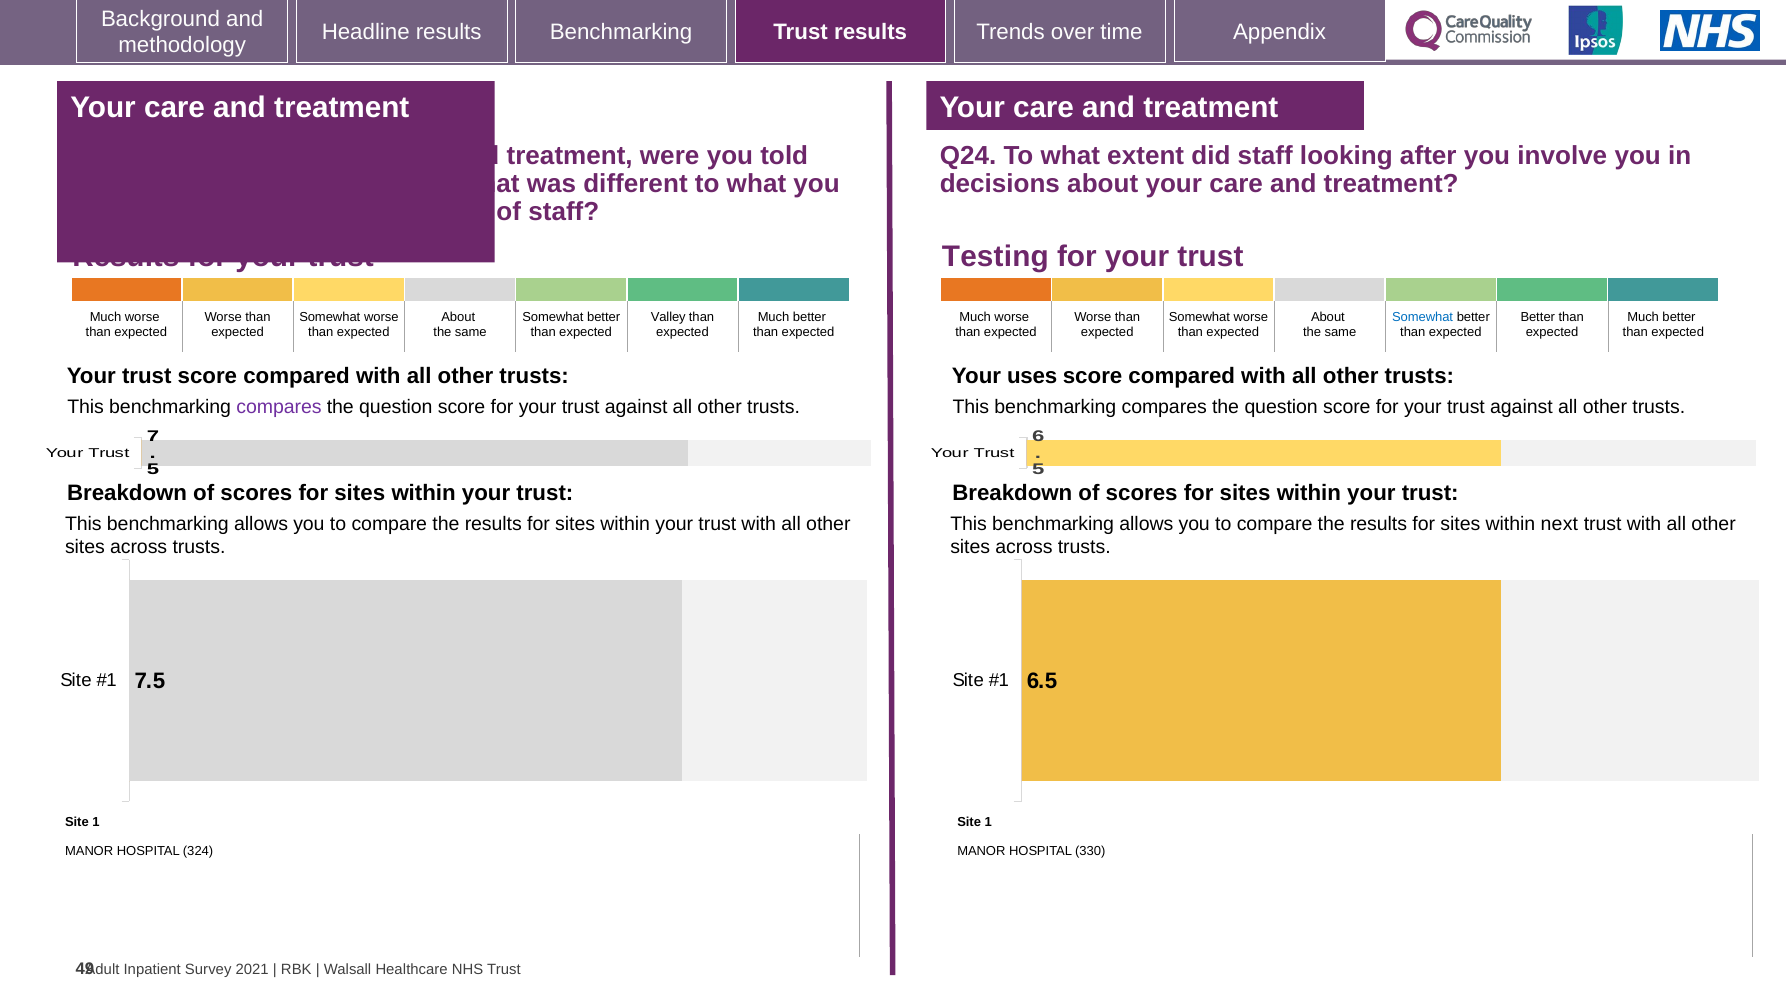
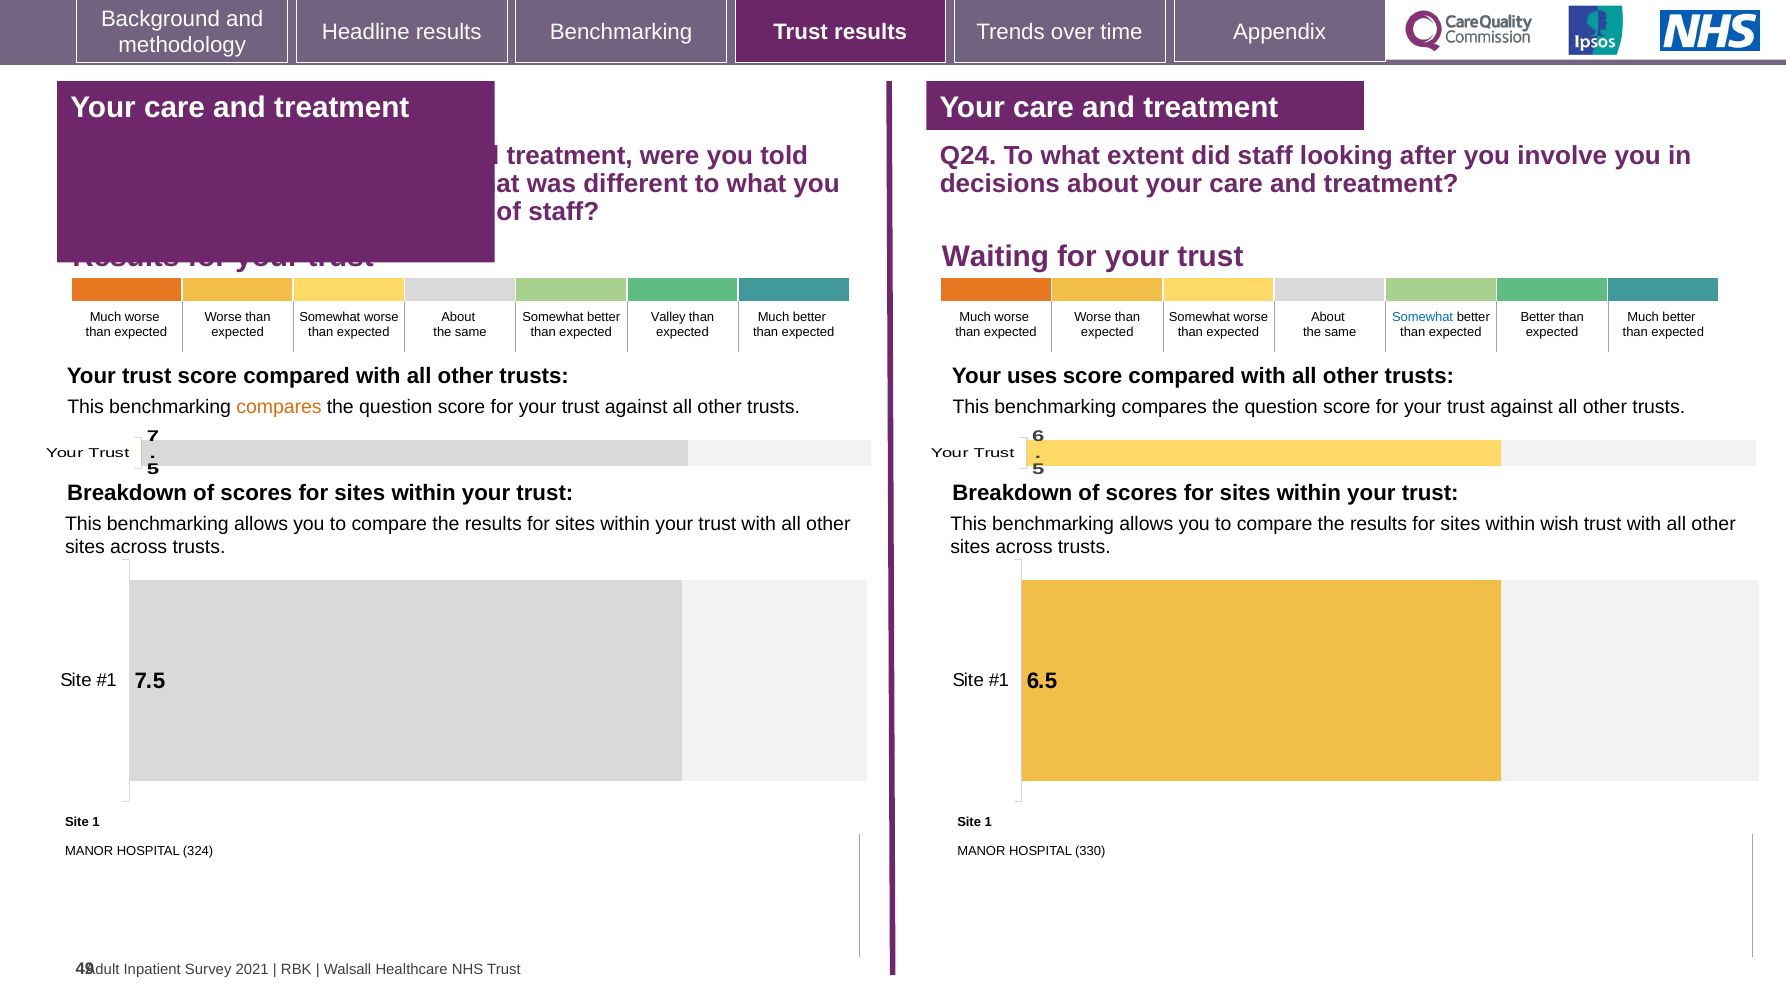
Testing: Testing -> Waiting
compares at (279, 407) colour: purple -> orange
next: next -> wish
